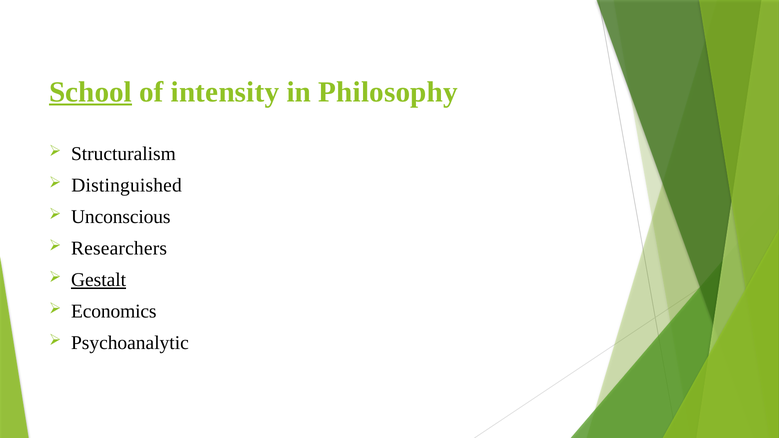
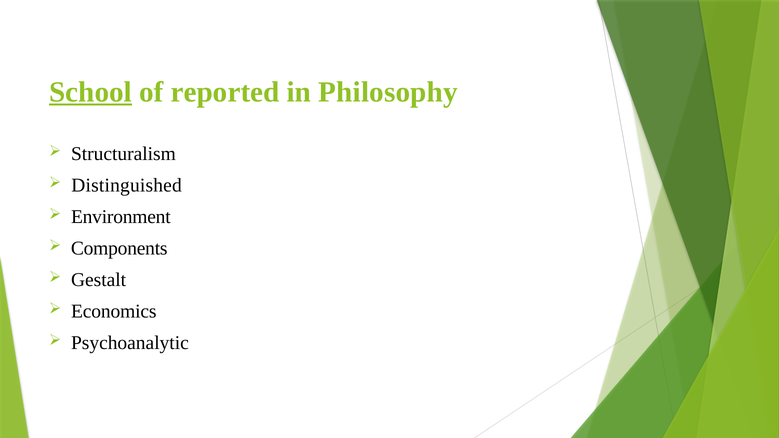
intensity: intensity -> reported
Unconscious: Unconscious -> Environment
Researchers: Researchers -> Components
Gestalt underline: present -> none
